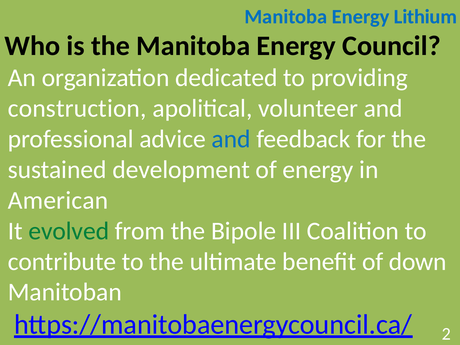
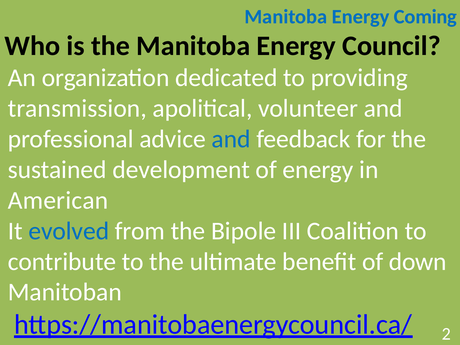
Lithium: Lithium -> Coming
construction: construction -> transmission
evolved colour: green -> blue
